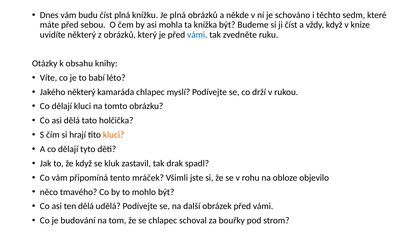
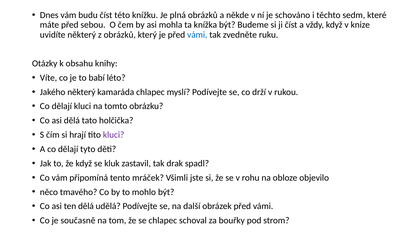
číst plná: plná -> této
kluci at (114, 135) colour: orange -> purple
budování: budování -> současně
